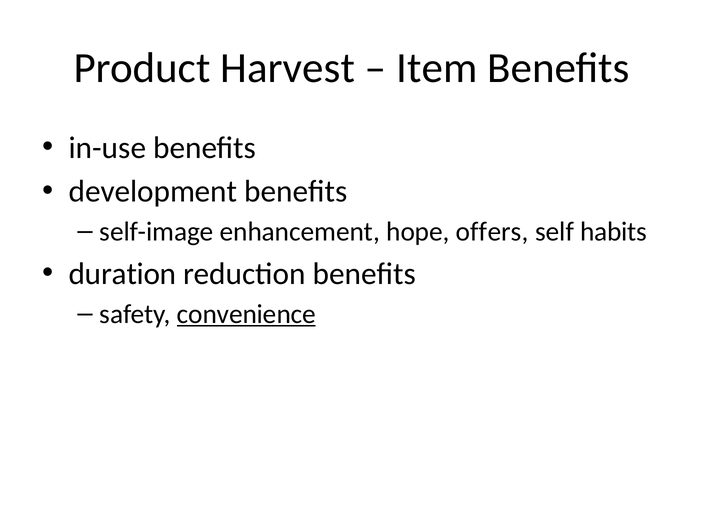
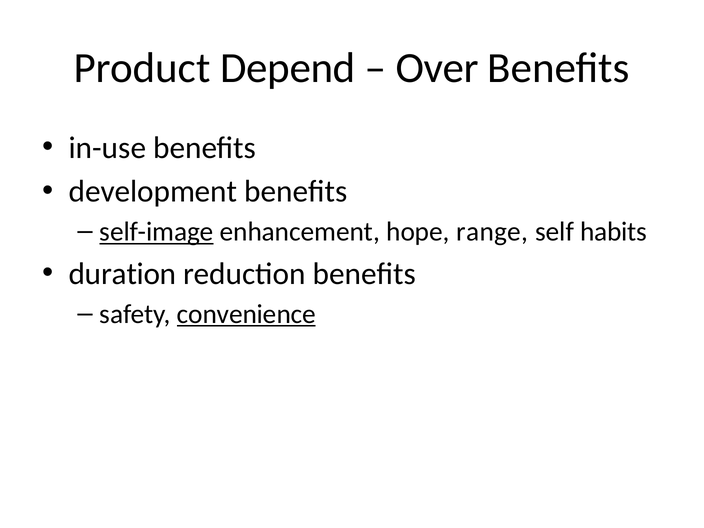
Harvest: Harvest -> Depend
Item: Item -> Over
self-image underline: none -> present
offers: offers -> range
